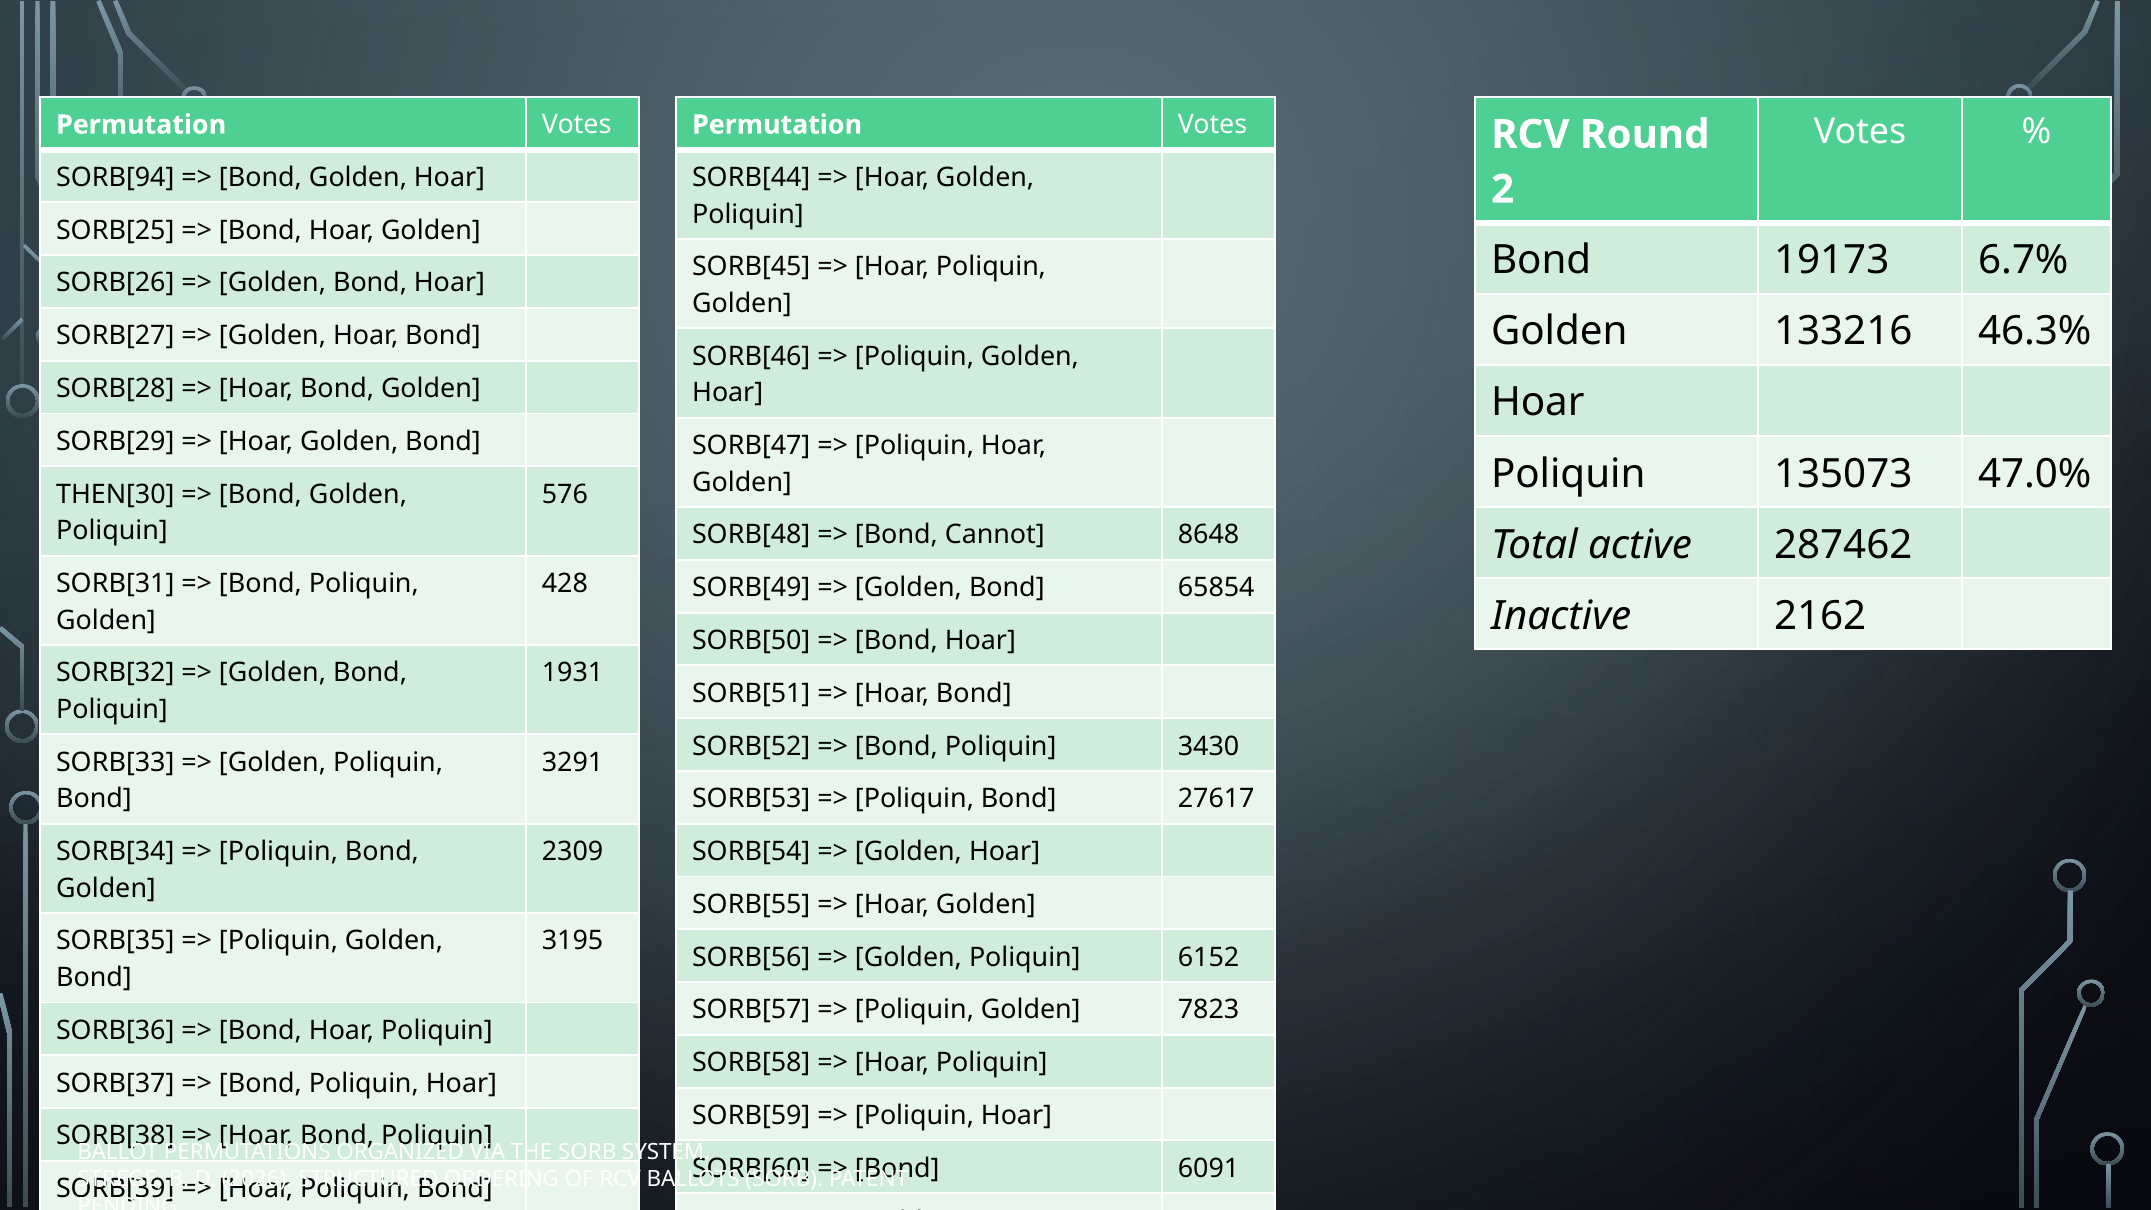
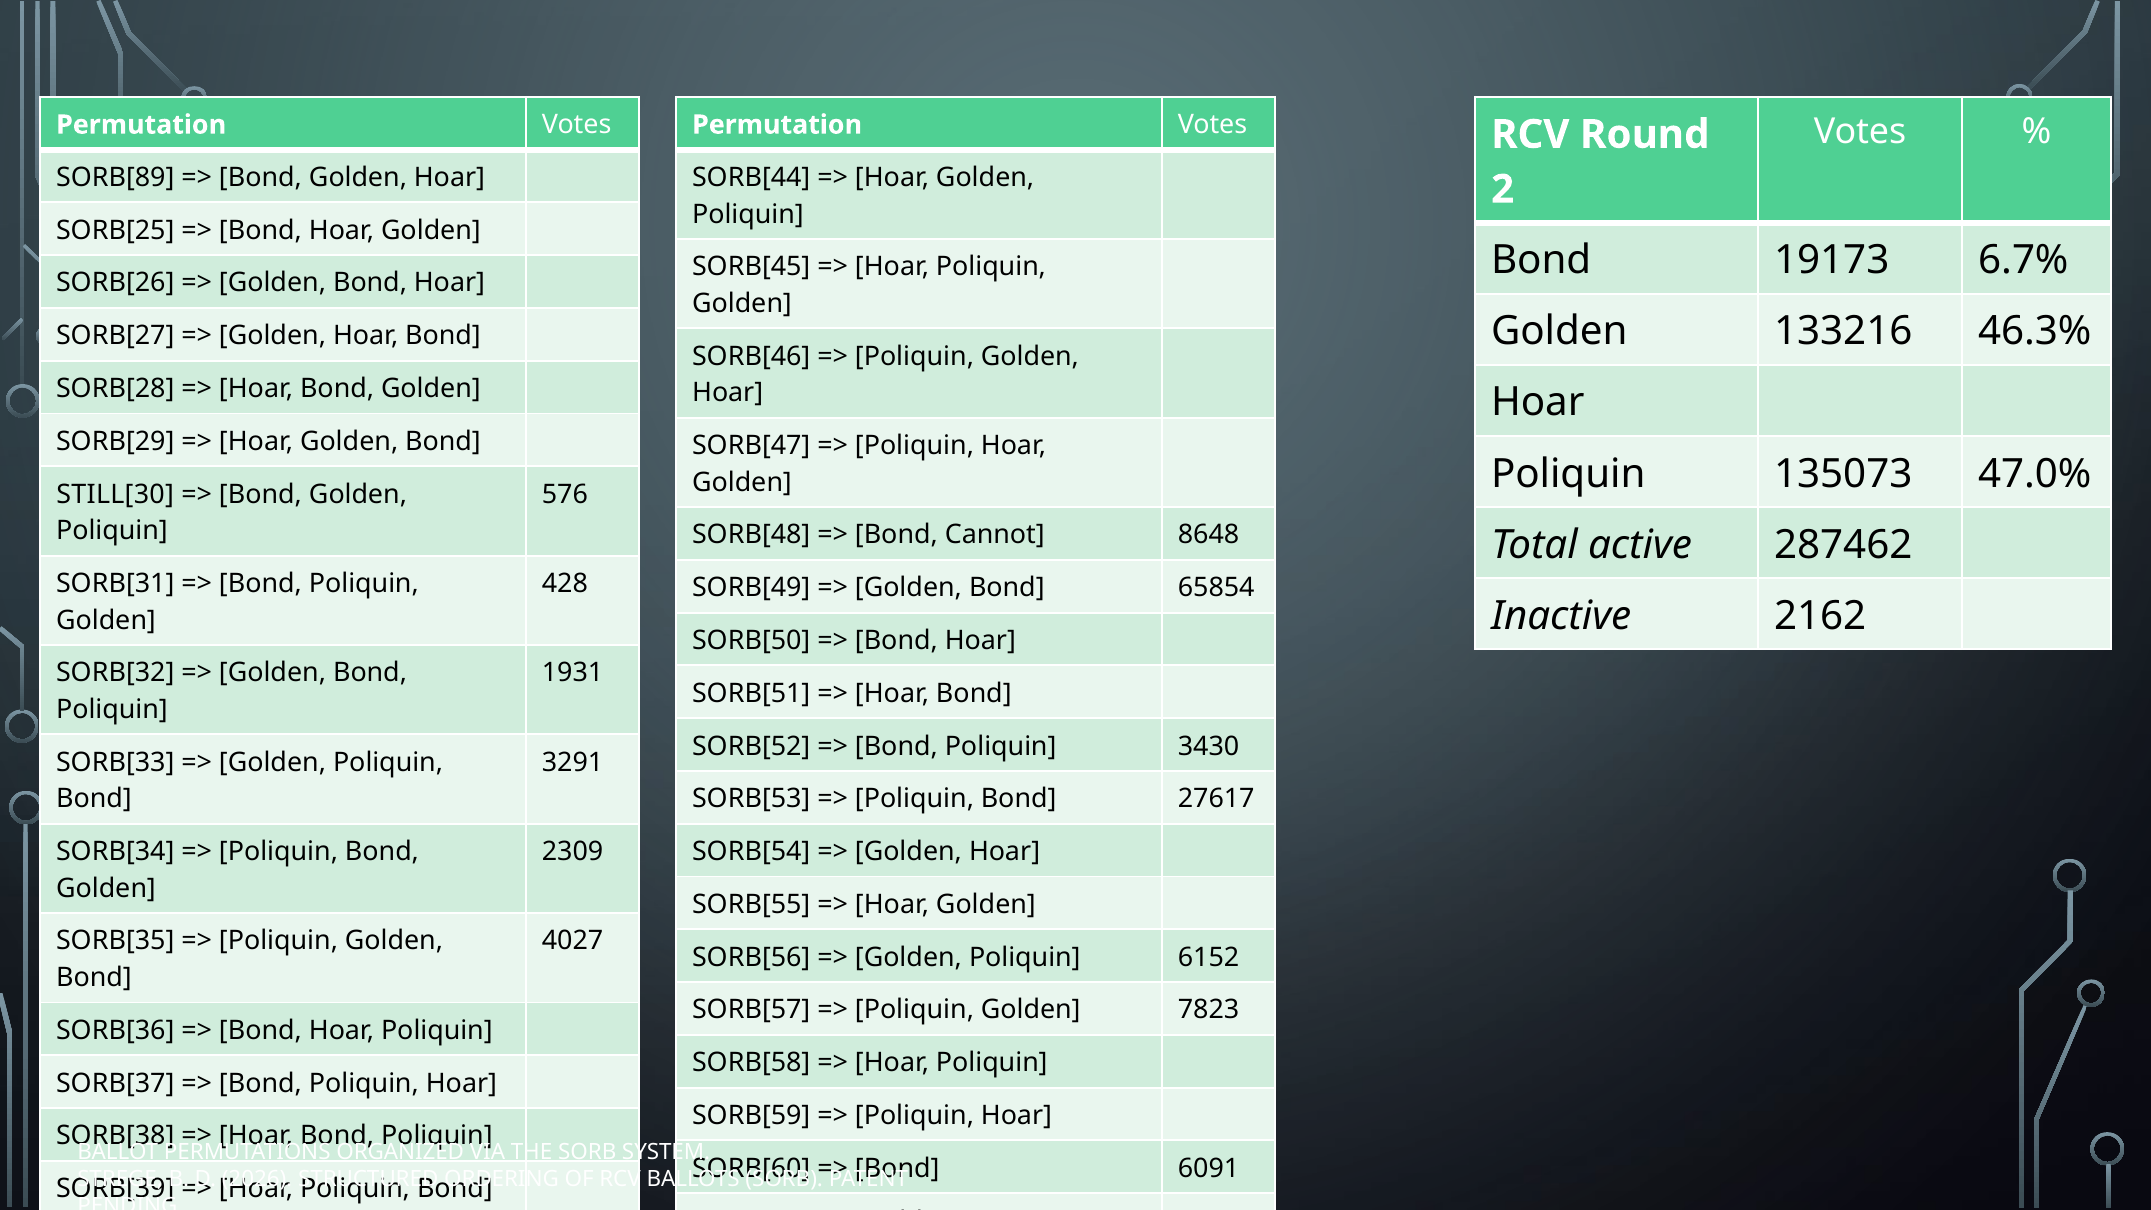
SORB[94: SORB[94 -> SORB[89
THEN[30: THEN[30 -> STILL[30
3195: 3195 -> 4027
